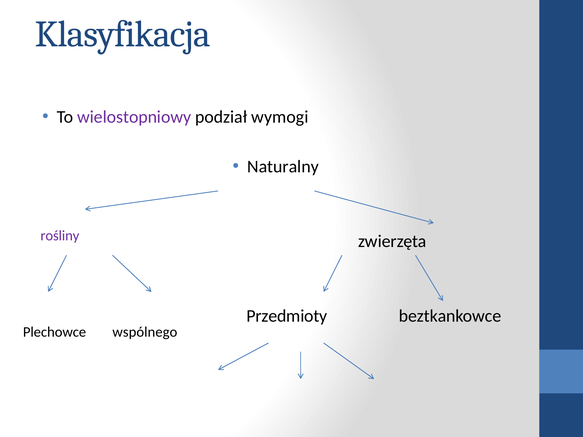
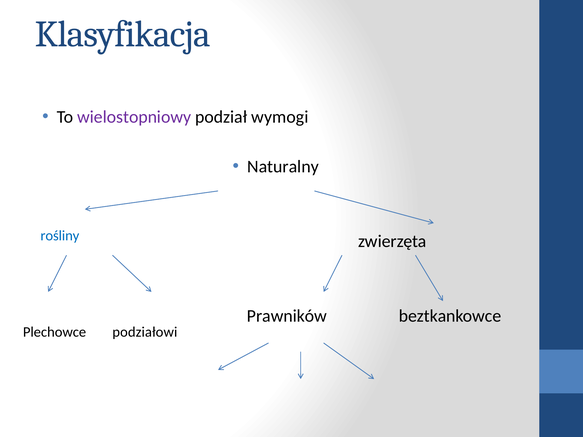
rośliny colour: purple -> blue
Przedmioty: Przedmioty -> Prawników
wspólnego: wspólnego -> podziałowi
